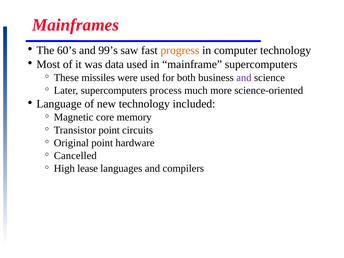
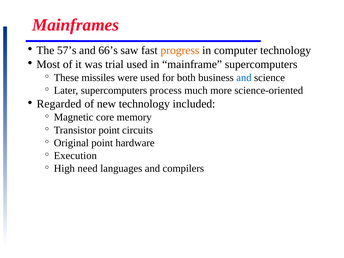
60’s: 60’s -> 57’s
99’s: 99’s -> 66’s
data: data -> trial
and at (244, 78) colour: purple -> blue
Language: Language -> Regarded
Cancelled: Cancelled -> Execution
lease: lease -> need
